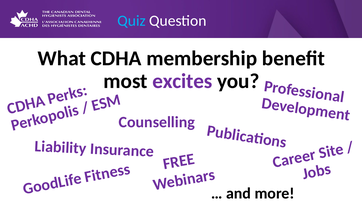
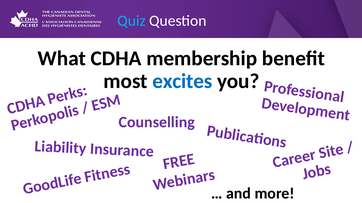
excites colour: purple -> blue
